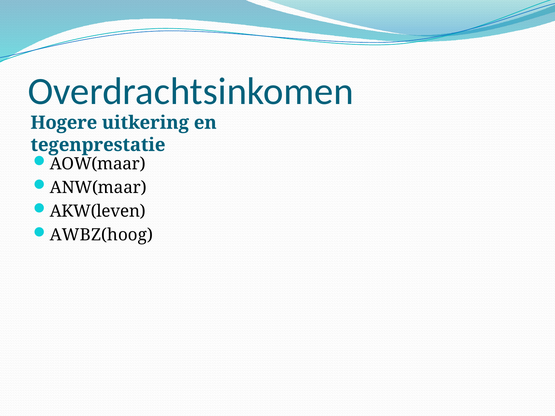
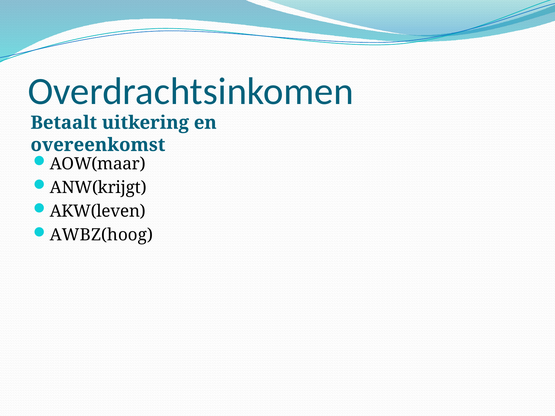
Hogere: Hogere -> Betaalt
tegenprestatie: tegenprestatie -> overeenkomst
ANW(maar: ANW(maar -> ANW(krijgt
